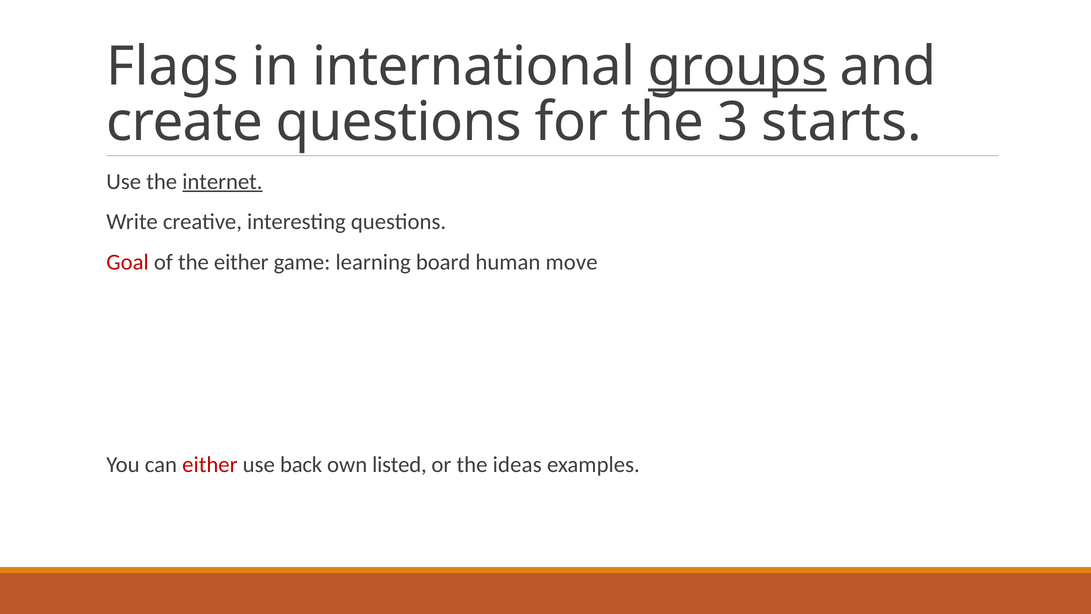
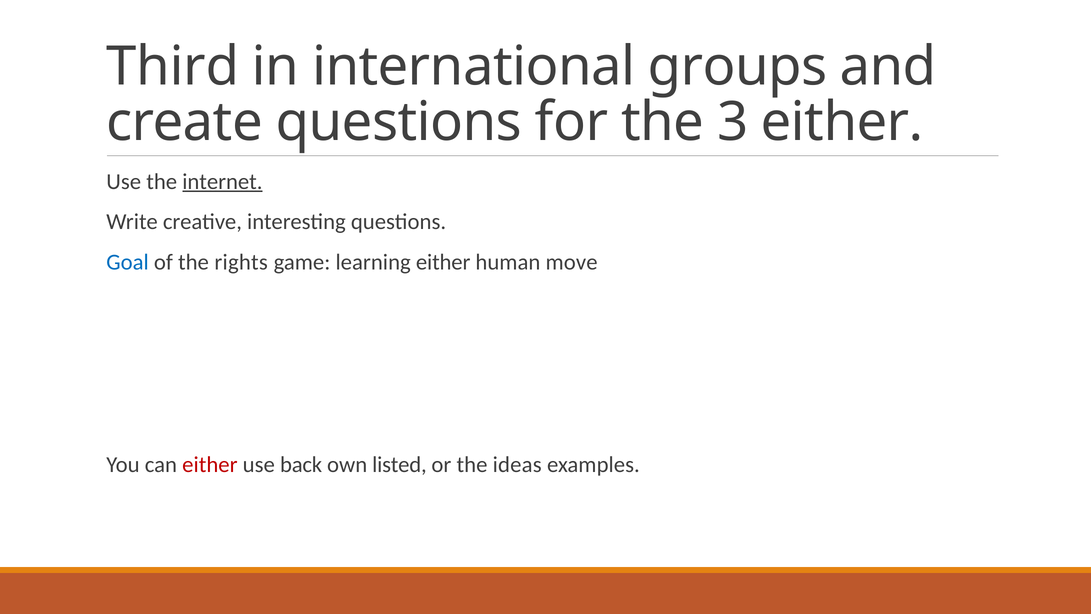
Flags: Flags -> Third
groups underline: present -> none
3 starts: starts -> either
Goal colour: red -> blue
the either: either -> rights
learning board: board -> either
